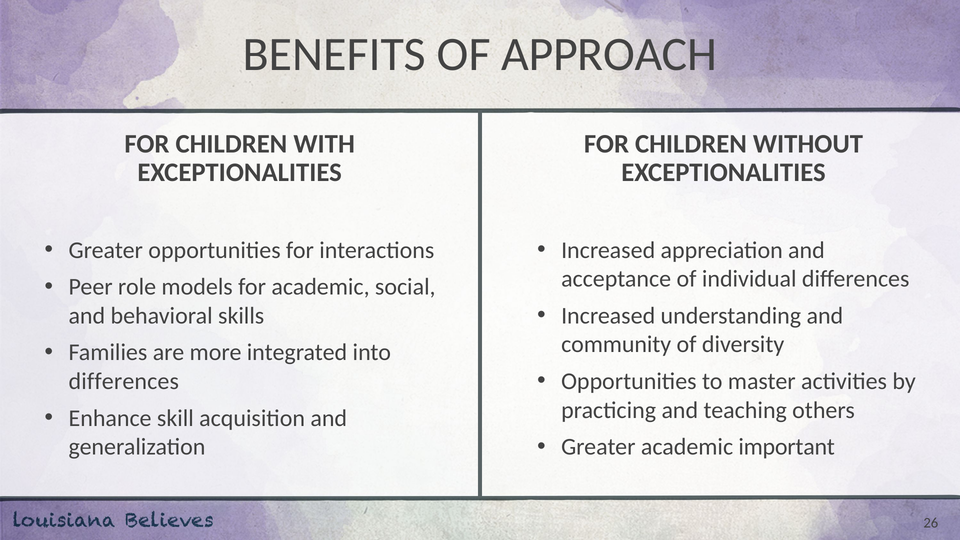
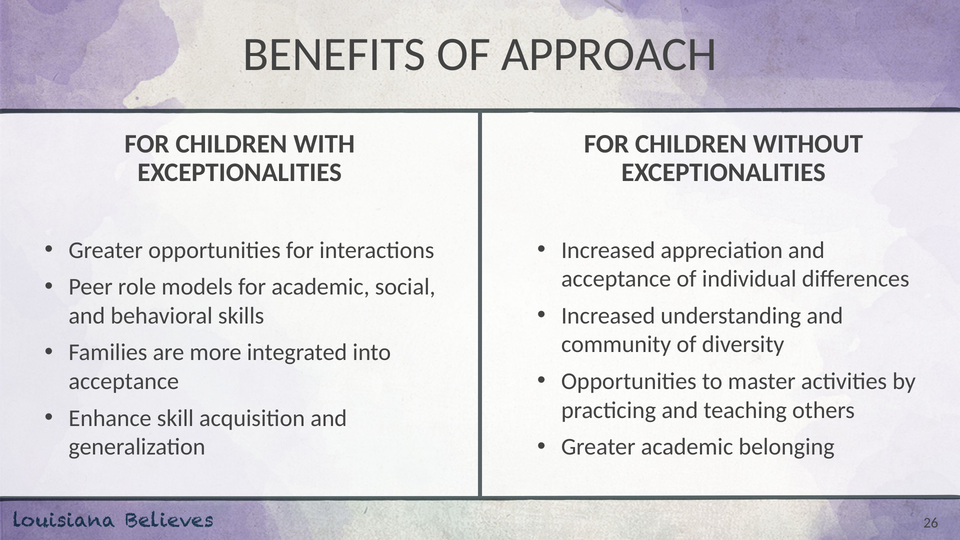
differences at (124, 381): differences -> acceptance
important: important -> belonging
